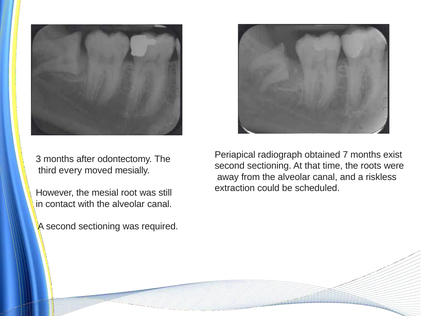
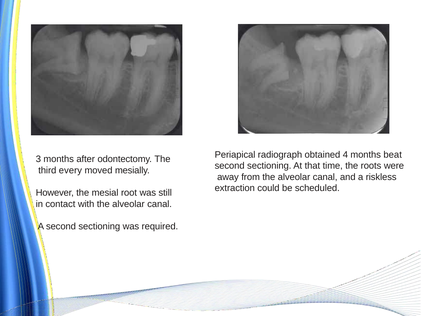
7: 7 -> 4
exist: exist -> beat
